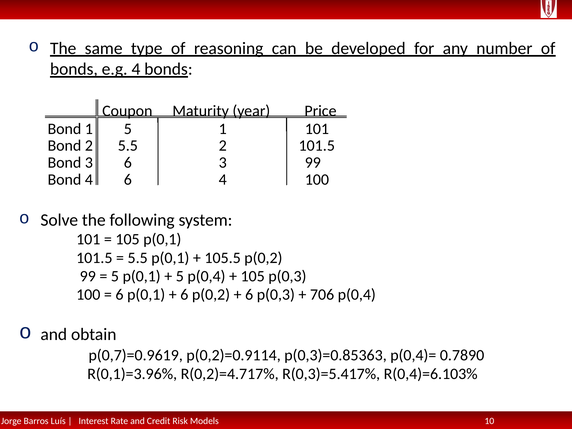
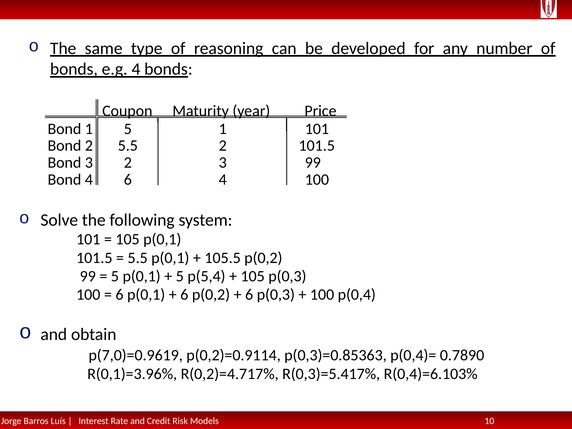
3 6: 6 -> 2
5 p(0,4: p(0,4 -> p(5,4
706 at (322, 295): 706 -> 100
p(0,7)=0.9619: p(0,7)=0.9619 -> p(7,0)=0.9619
